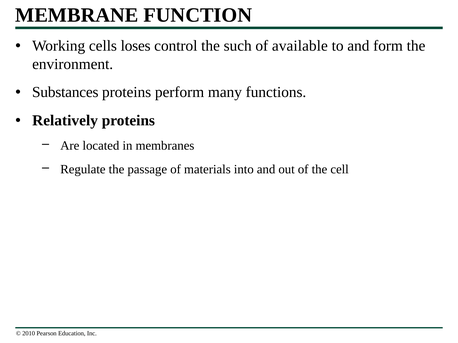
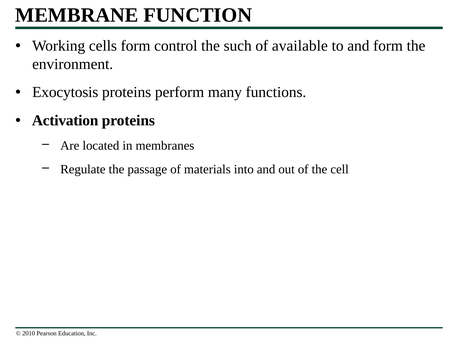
cells loses: loses -> form
Substances: Substances -> Exocytosis
Relatively: Relatively -> Activation
